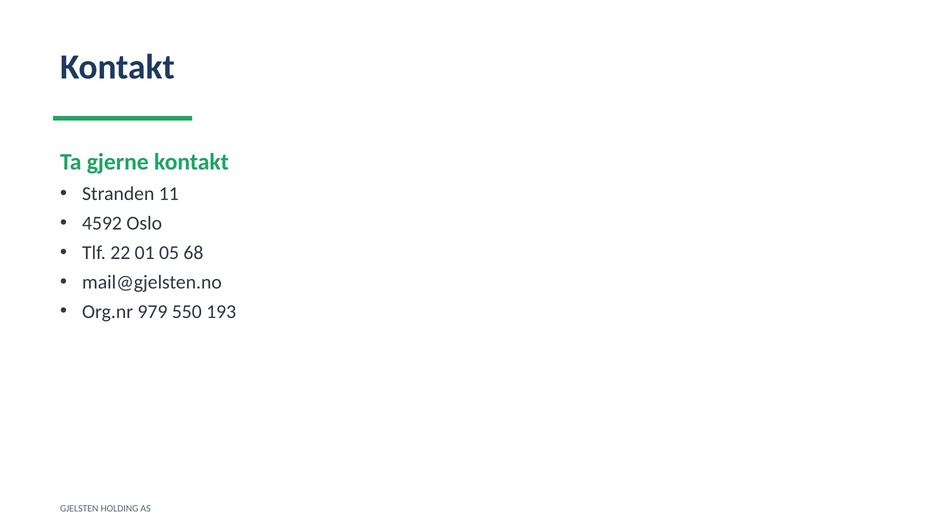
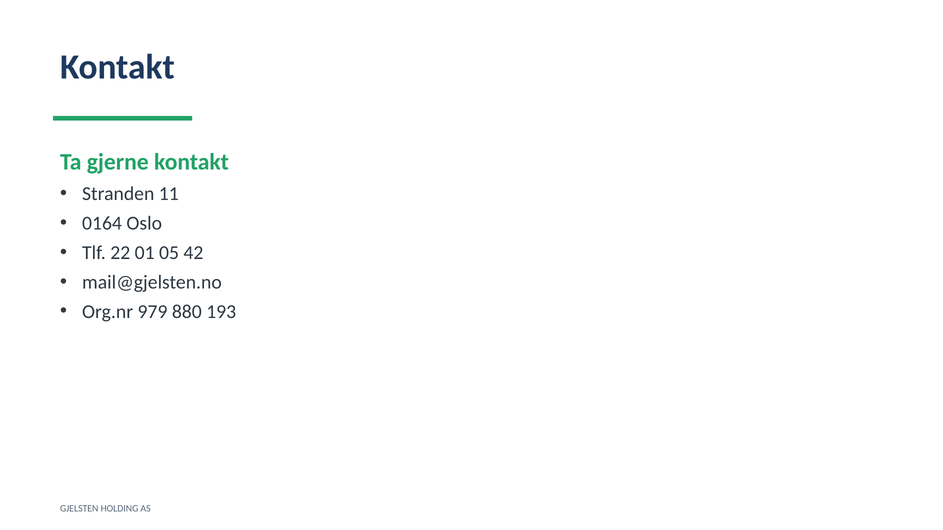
4592: 4592 -> 0164
68: 68 -> 42
550: 550 -> 880
